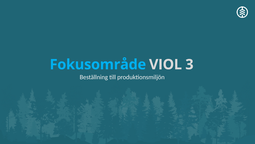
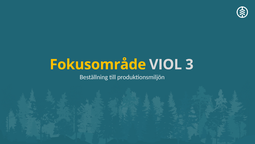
Fokusområde colour: light blue -> yellow
